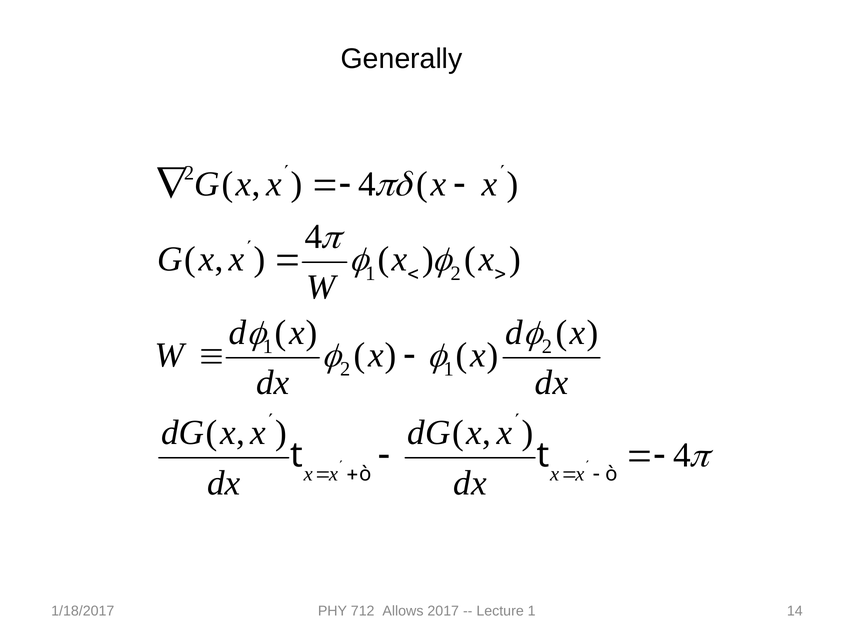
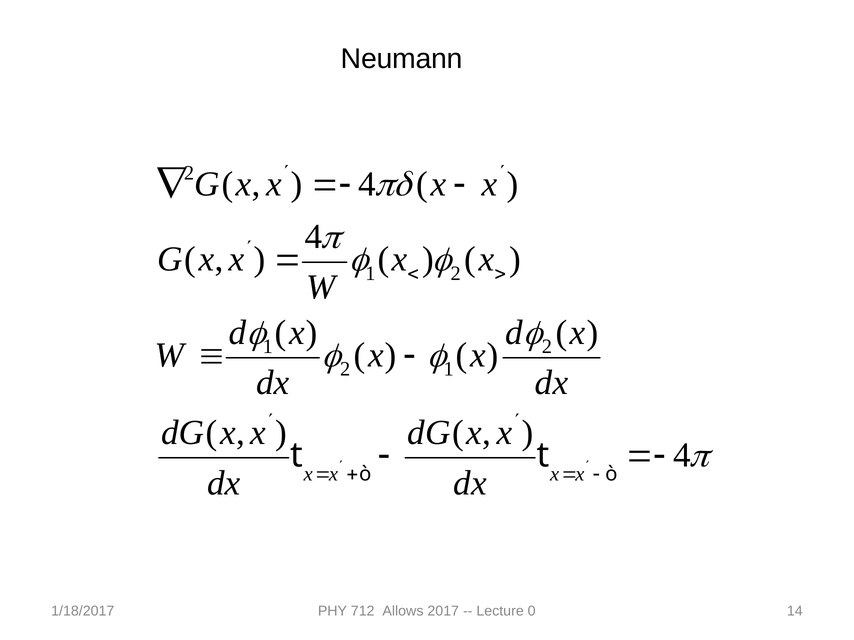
Generally: Generally -> Neumann
Lecture 1: 1 -> 0
